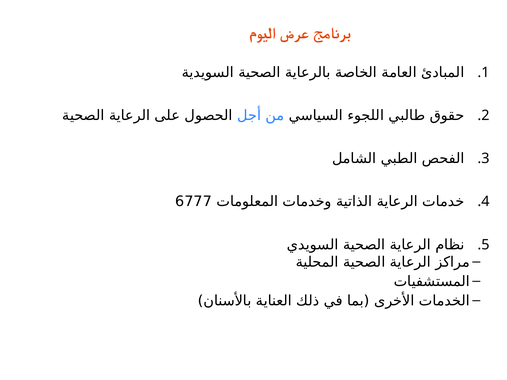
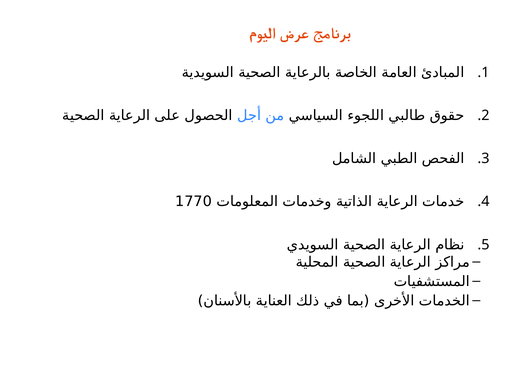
6777: 6777 -> 1770
